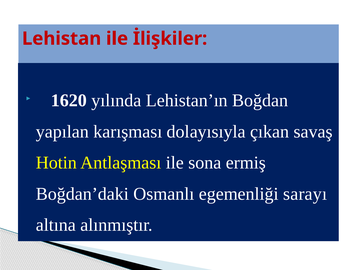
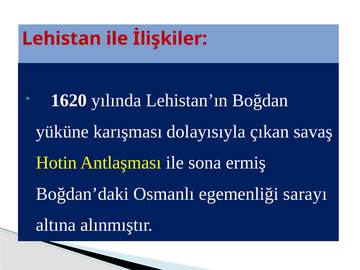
yapılan: yapılan -> yüküne
